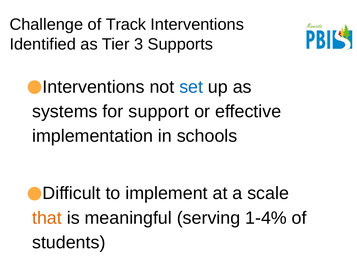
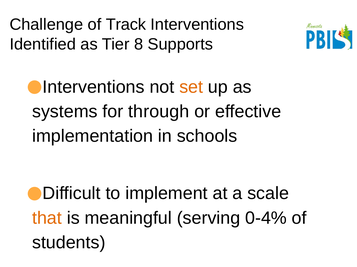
3: 3 -> 8
set colour: blue -> orange
support: support -> through
1-4%: 1-4% -> 0-4%
